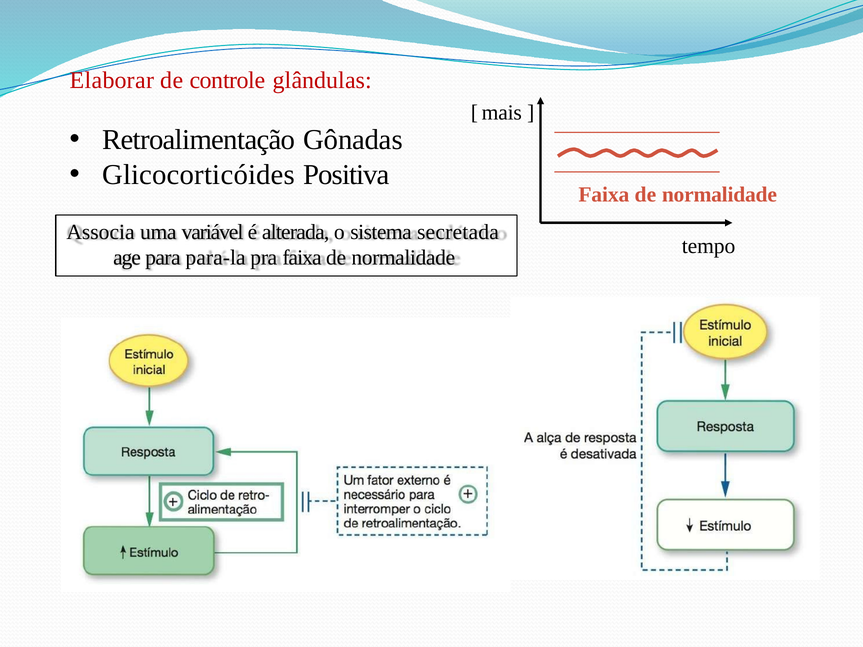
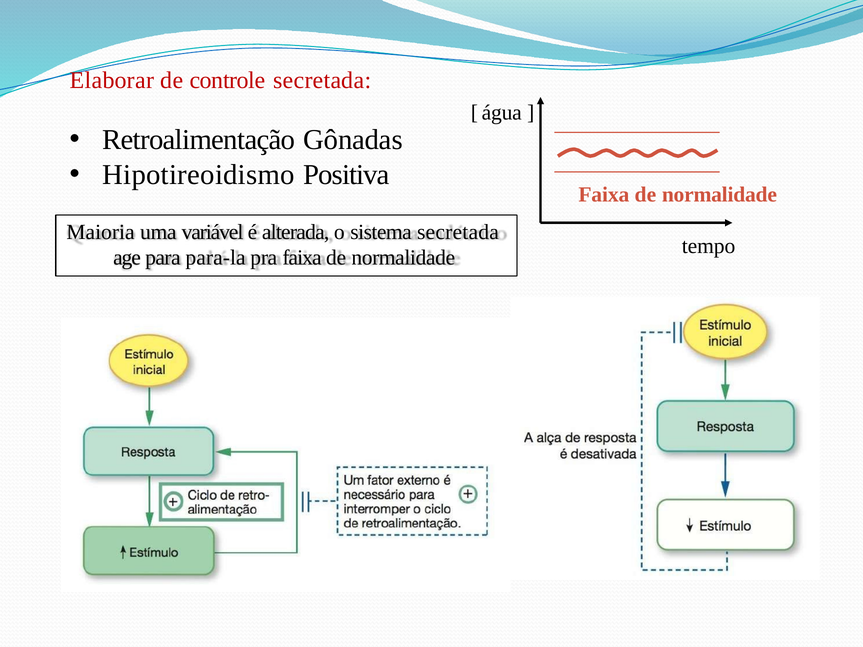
controle glândulas: glândulas -> secretada
mais: mais -> água
Glicocorticóides: Glicocorticóides -> Hipotireoidismo
Associa: Associa -> Maioria
